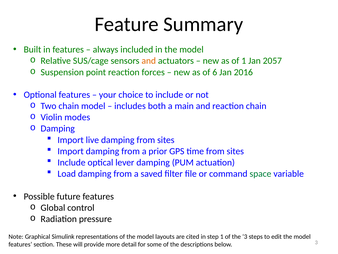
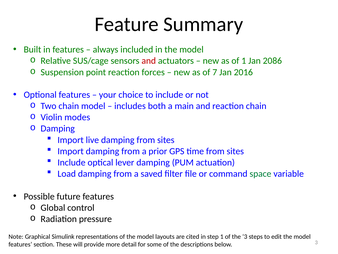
and at (149, 61) colour: orange -> red
2057: 2057 -> 2086
6: 6 -> 7
